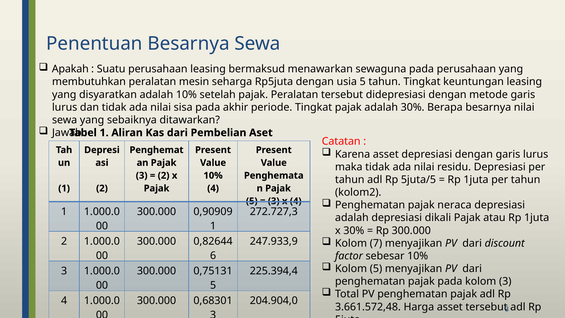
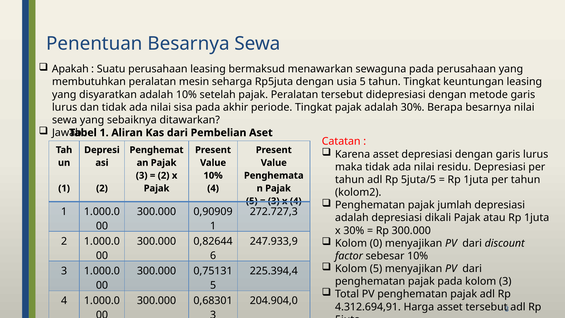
pajak neraca: neraca -> jumlah
7: 7 -> 0
3.661.572,48: 3.661.572,48 -> 4.312.694,91
